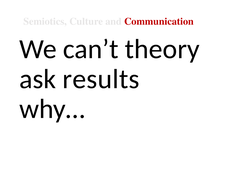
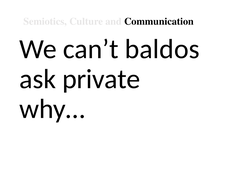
Communication colour: red -> black
theory: theory -> baldos
results: results -> private
